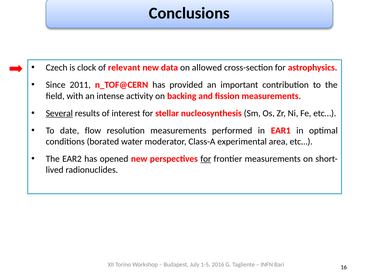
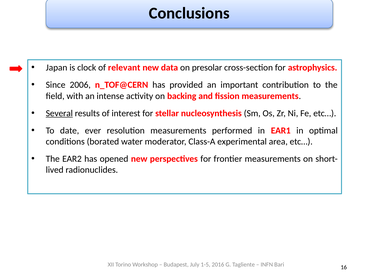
Czech: Czech -> Japan
allowed: allowed -> presolar
2011: 2011 -> 2006
flow: flow -> ever
for at (206, 159) underline: present -> none
